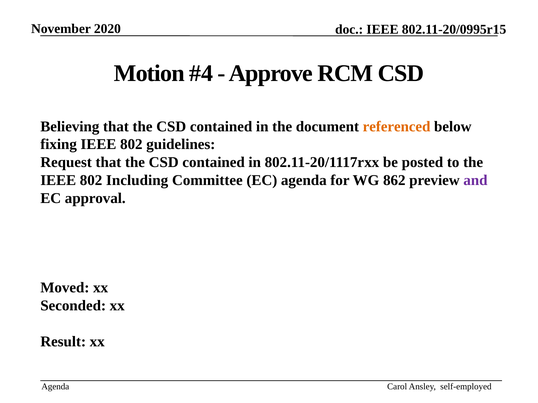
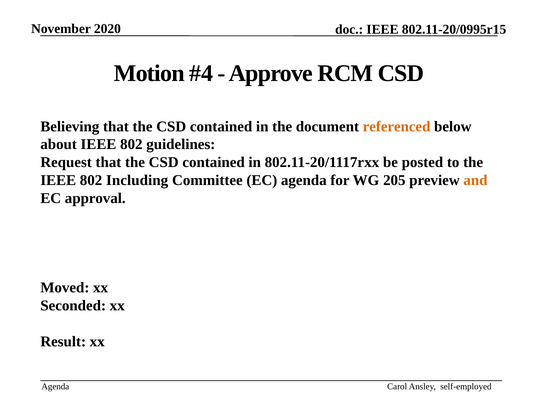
fixing: fixing -> about
862: 862 -> 205
and colour: purple -> orange
